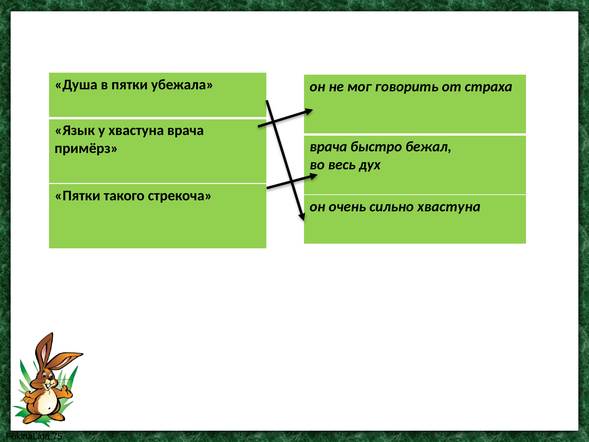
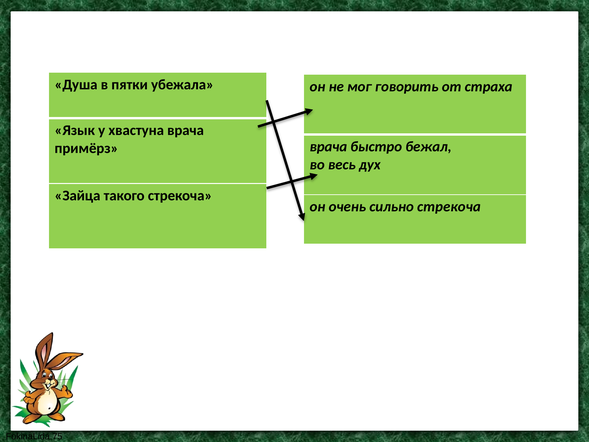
Пятки at (77, 196): Пятки -> Зайца
сильно хвастуна: хвастуна -> стрекоча
